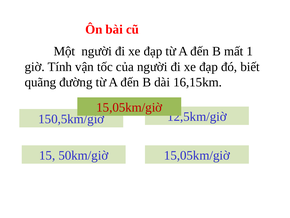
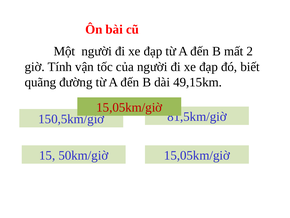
1: 1 -> 2
16,15km: 16,15km -> 49,15km
12,5km/giờ: 12,5km/giờ -> 81,5km/giờ
